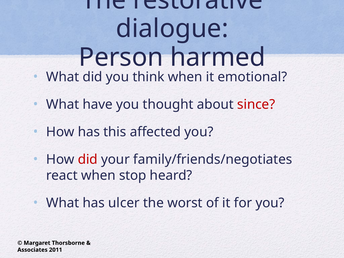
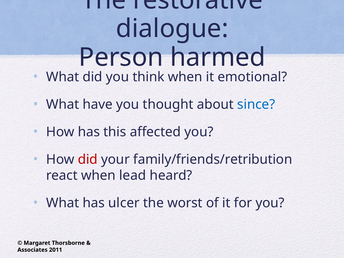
since colour: red -> blue
family/friends/negotiates: family/friends/negotiates -> family/friends/retribution
stop: stop -> lead
